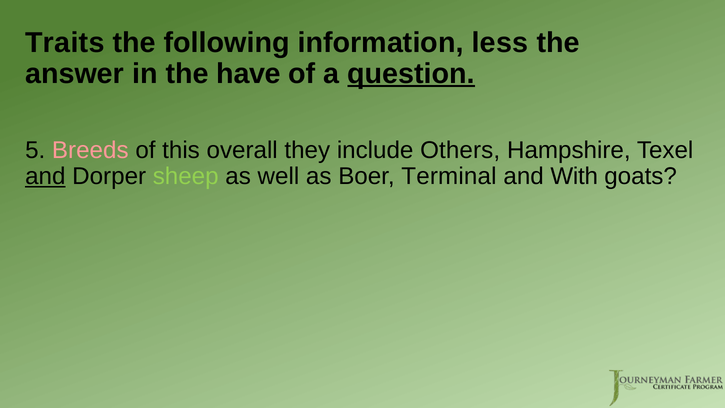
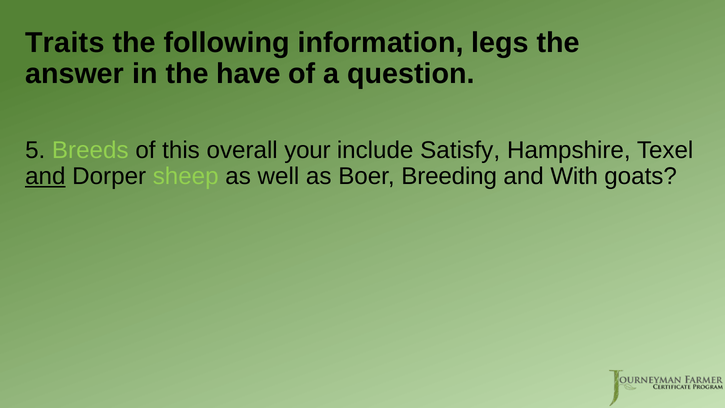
less: less -> legs
question underline: present -> none
Breeds colour: pink -> light green
they: they -> your
Others: Others -> Satisfy
Terminal: Terminal -> Breeding
